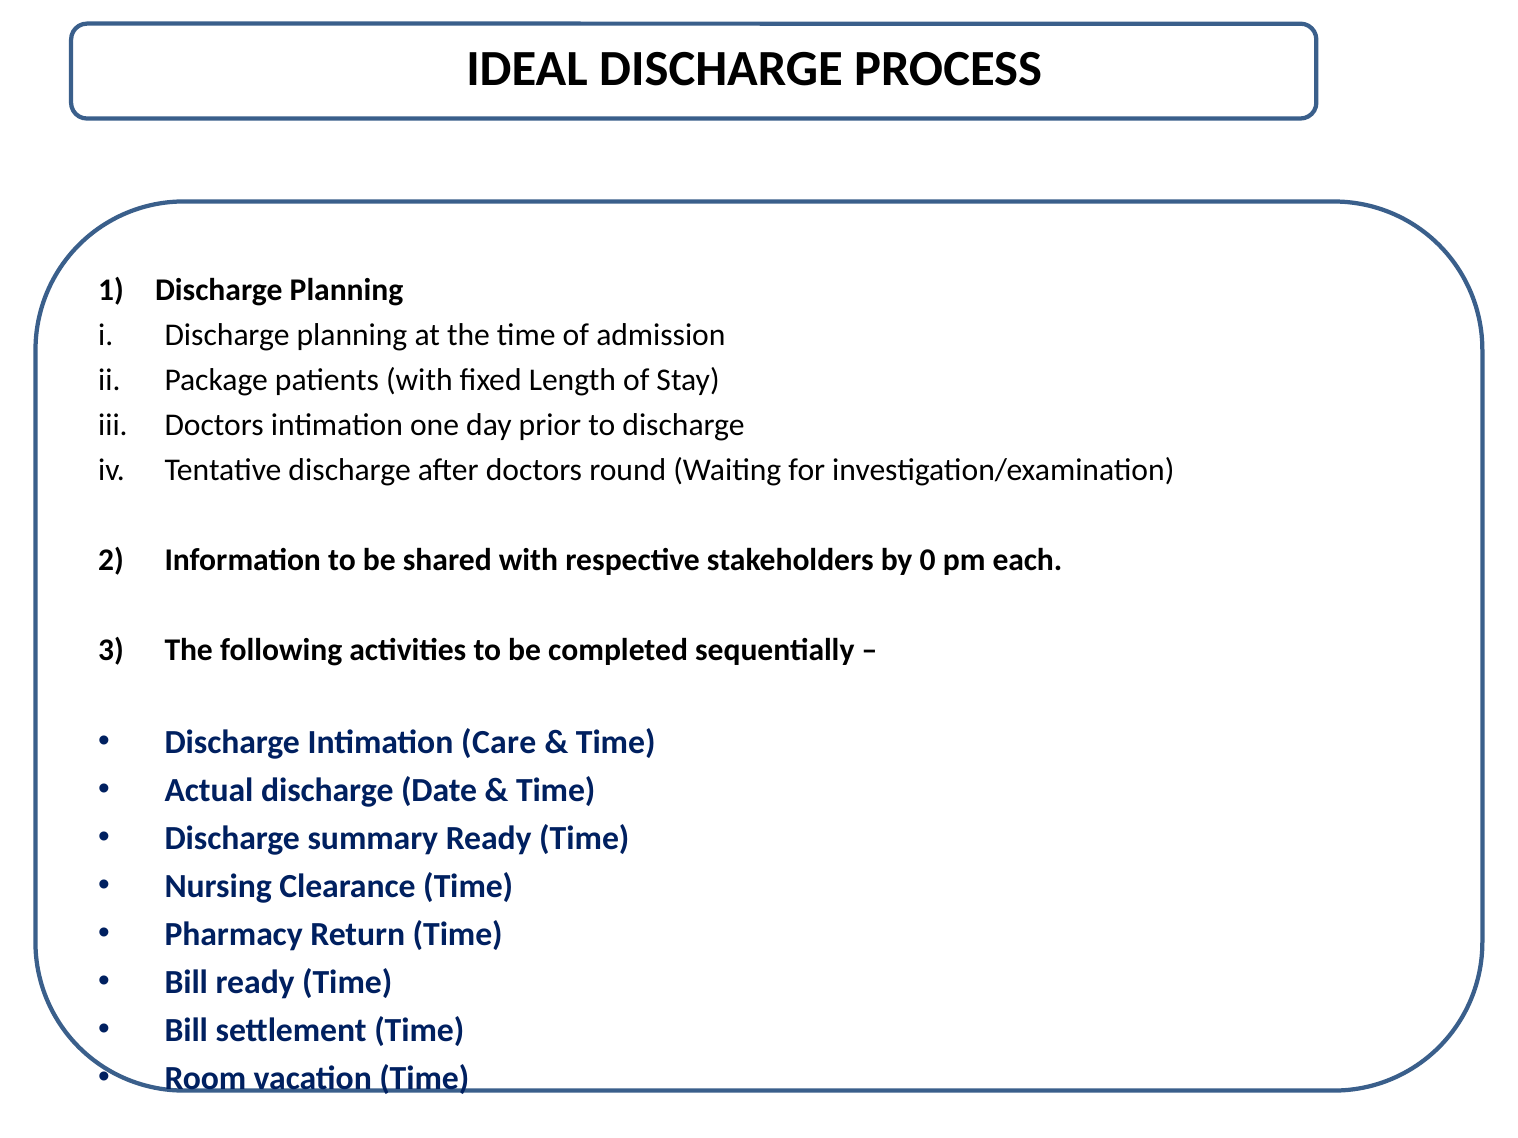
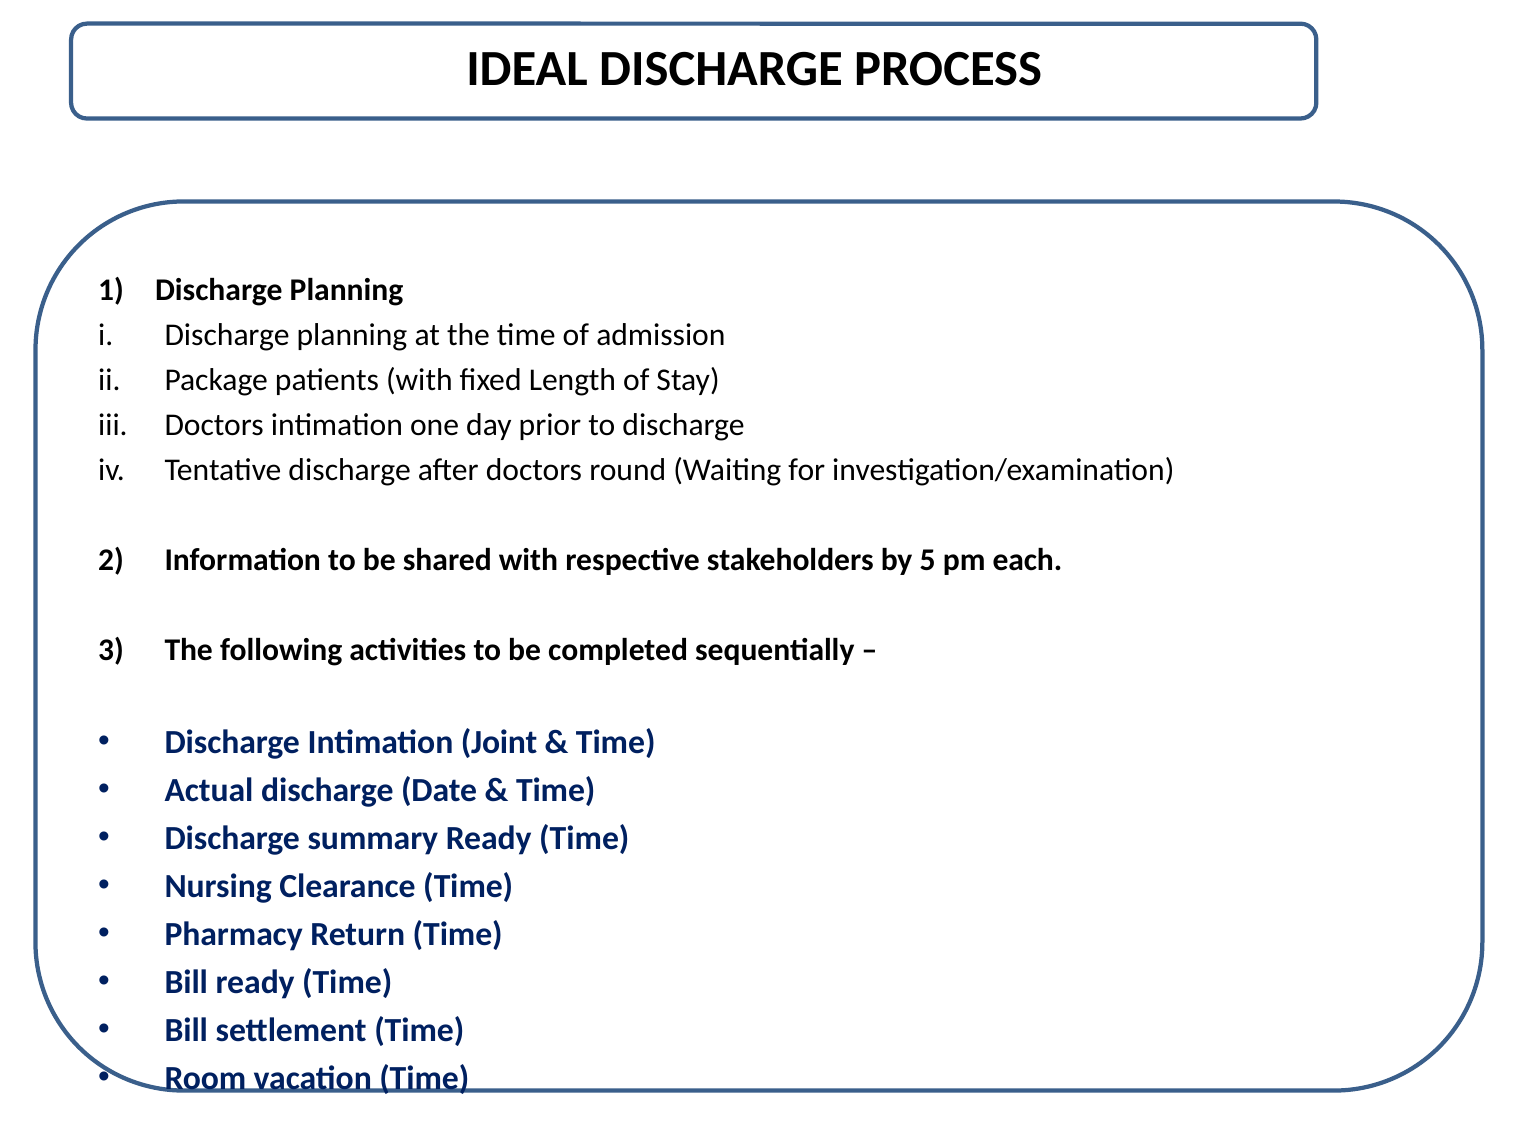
0: 0 -> 5
Care: Care -> Joint
